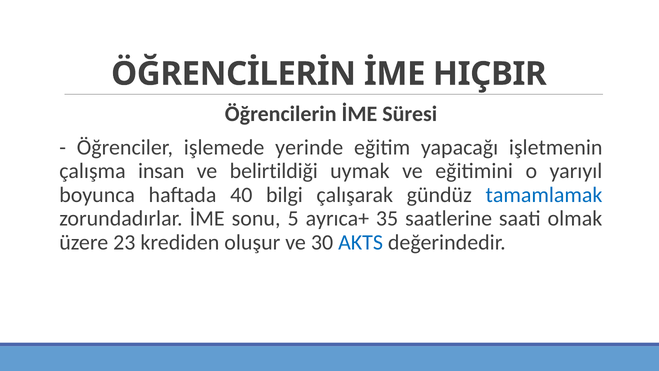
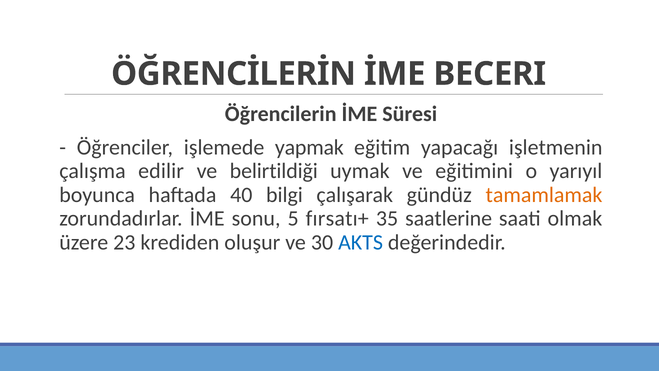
HIÇBIR: HIÇBIR -> BECERI
yerinde: yerinde -> yapmak
insan: insan -> edilir
tamamlamak colour: blue -> orange
ayrıca+: ayrıca+ -> fırsatı+
